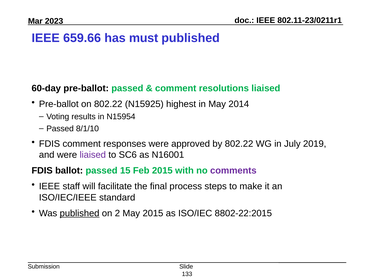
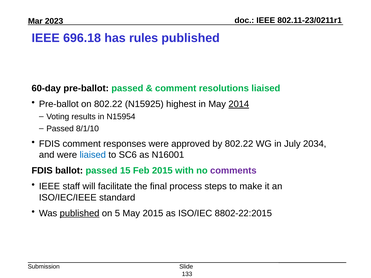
659.66: 659.66 -> 696.18
must: must -> rules
2014 underline: none -> present
2019: 2019 -> 2034
liaised at (93, 155) colour: purple -> blue
2: 2 -> 5
